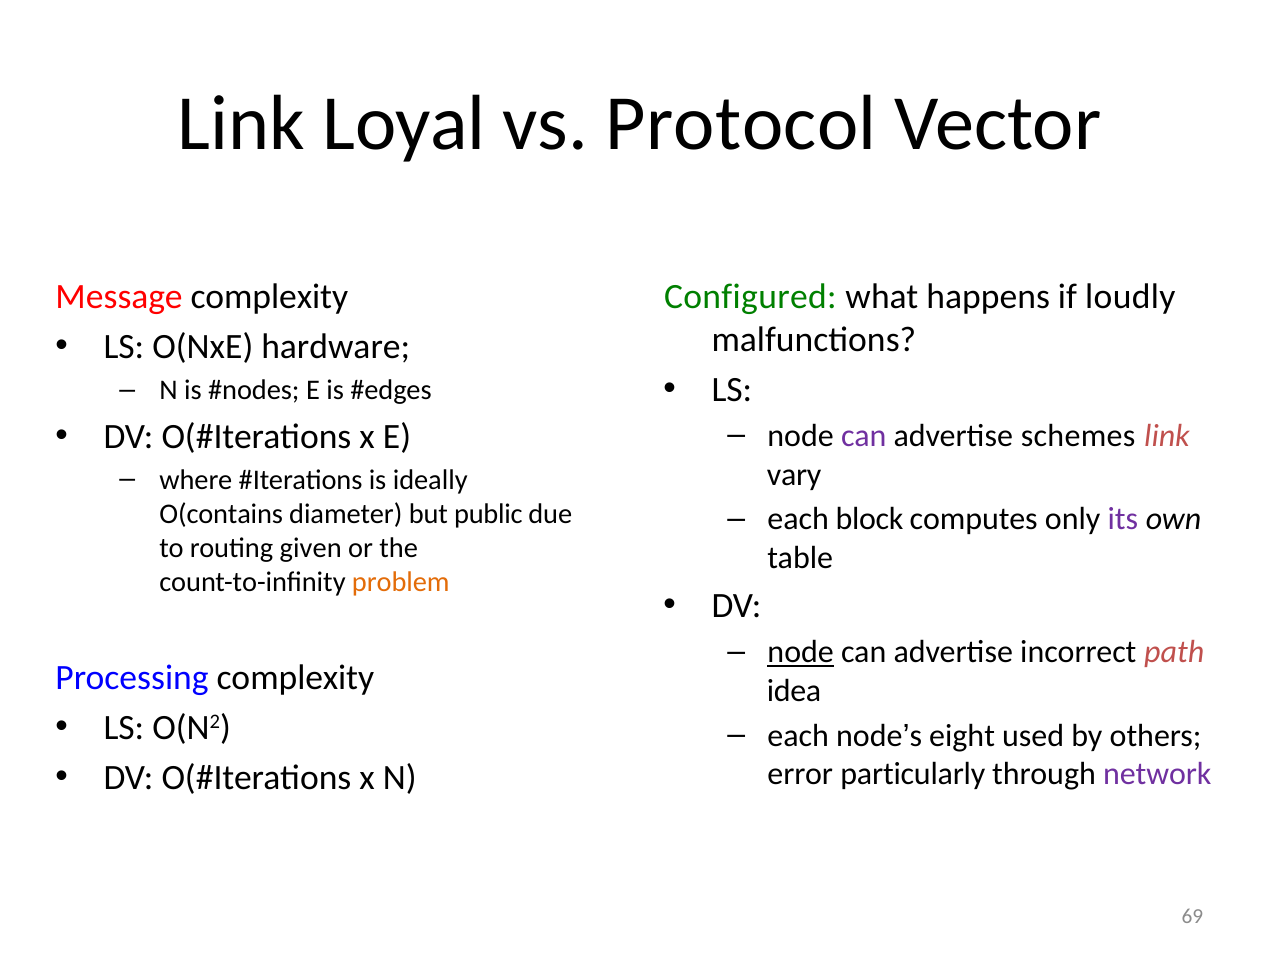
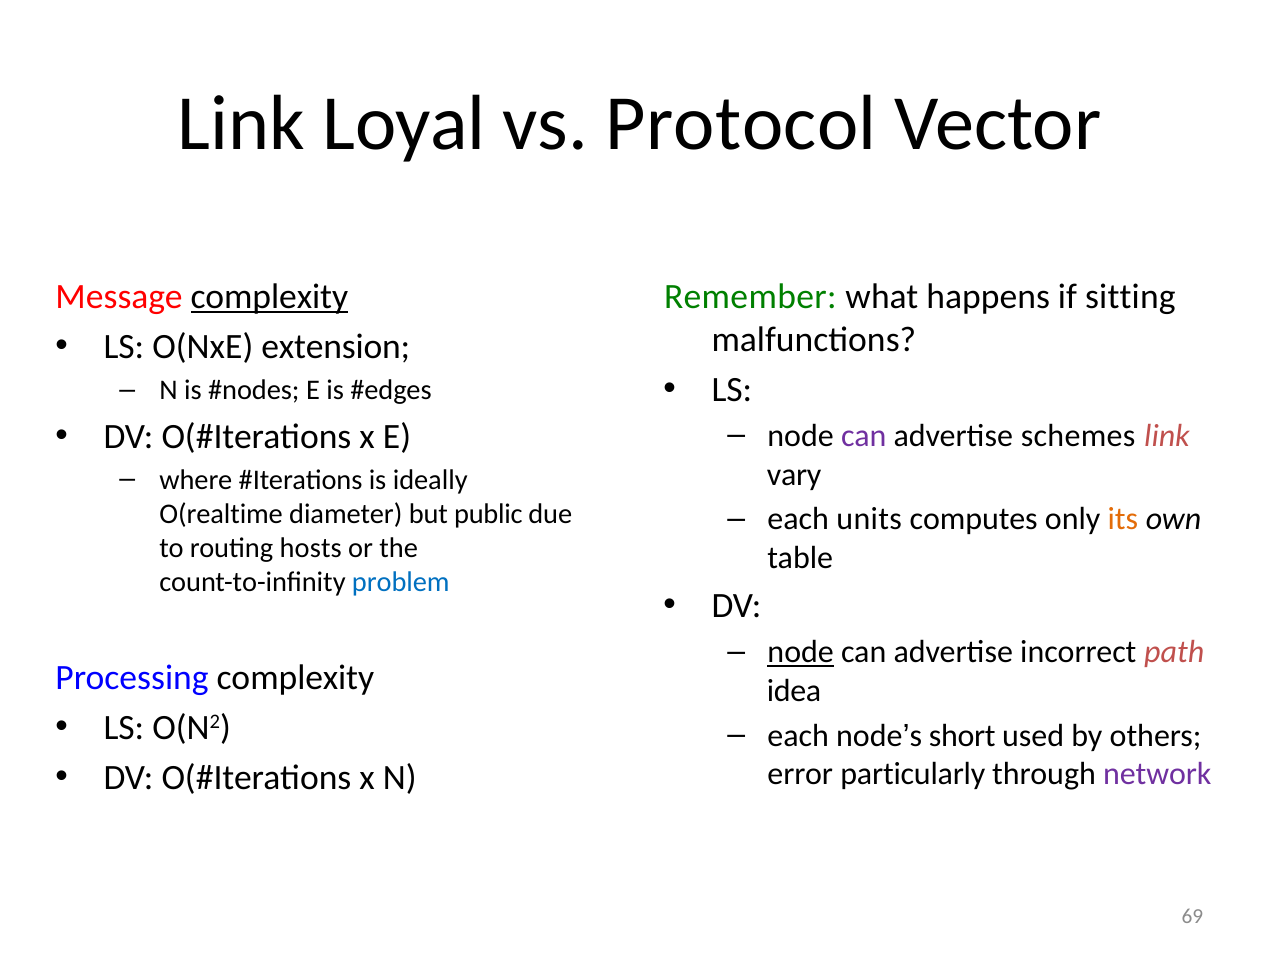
complexity at (269, 297) underline: none -> present
Configured: Configured -> Remember
loudly: loudly -> sitting
hardware: hardware -> extension
O(contains: O(contains -> O(realtime
block: block -> units
its colour: purple -> orange
given: given -> hosts
problem colour: orange -> blue
eight: eight -> short
